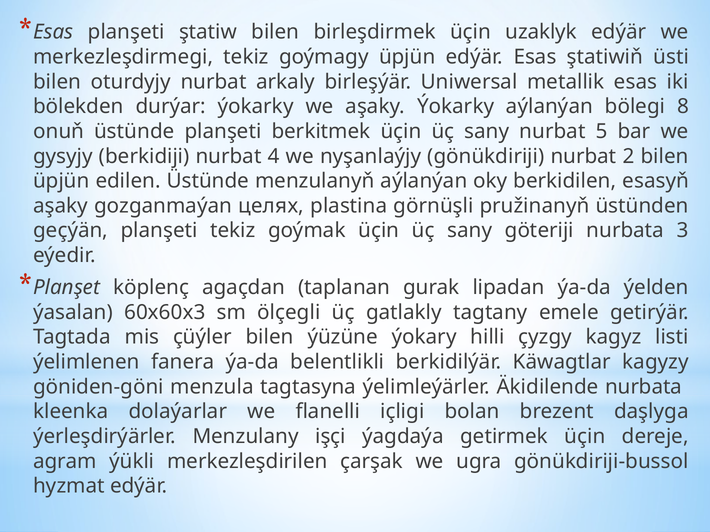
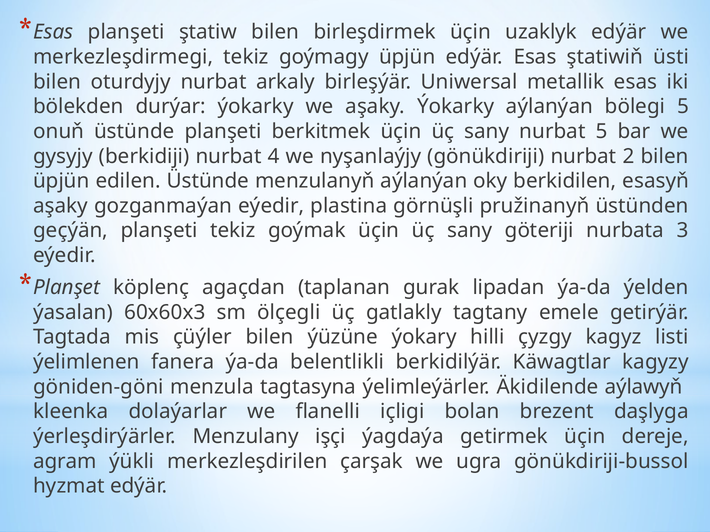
bölegi 8: 8 -> 5
gozganmaýan целях: целях -> eýedir
Äkidilende nurbata: nurbata -> aýlawyň
